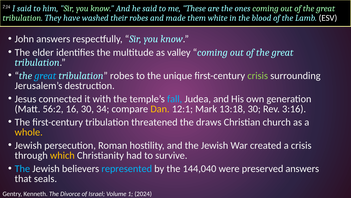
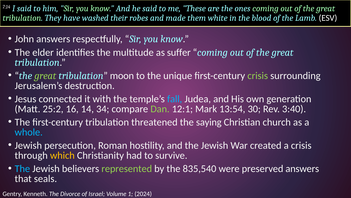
valley: valley -> suffer
great at (45, 75) colour: light blue -> light green
tribulation robes: robes -> moon
56:2: 56:2 -> 25:2
16 30: 30 -> 14
Dan colour: yellow -> light green
13:18: 13:18 -> 13:54
3:16: 3:16 -> 3:40
draws: draws -> saying
whole colour: yellow -> light blue
represented colour: light blue -> light green
144,040: 144,040 -> 835,540
